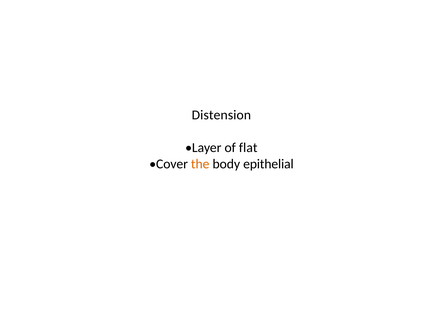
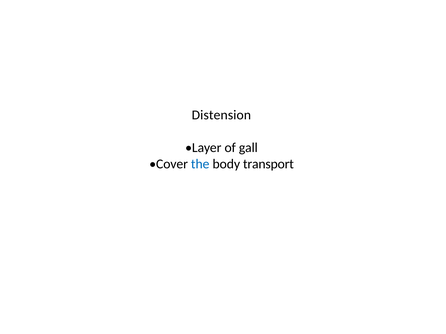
flat: flat -> gall
the colour: orange -> blue
epithelial: epithelial -> transport
